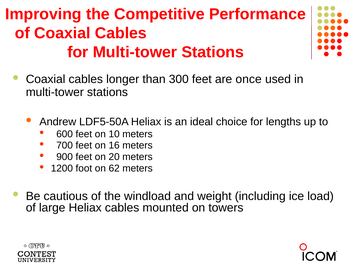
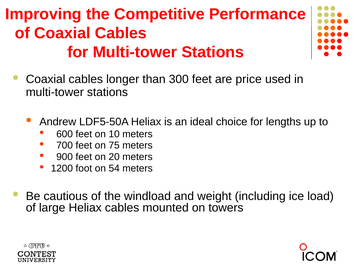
once: once -> price
16: 16 -> 75
62: 62 -> 54
